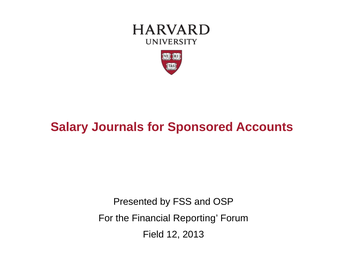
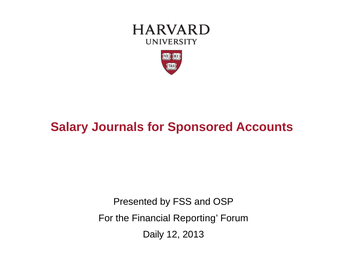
Field: Field -> Daily
